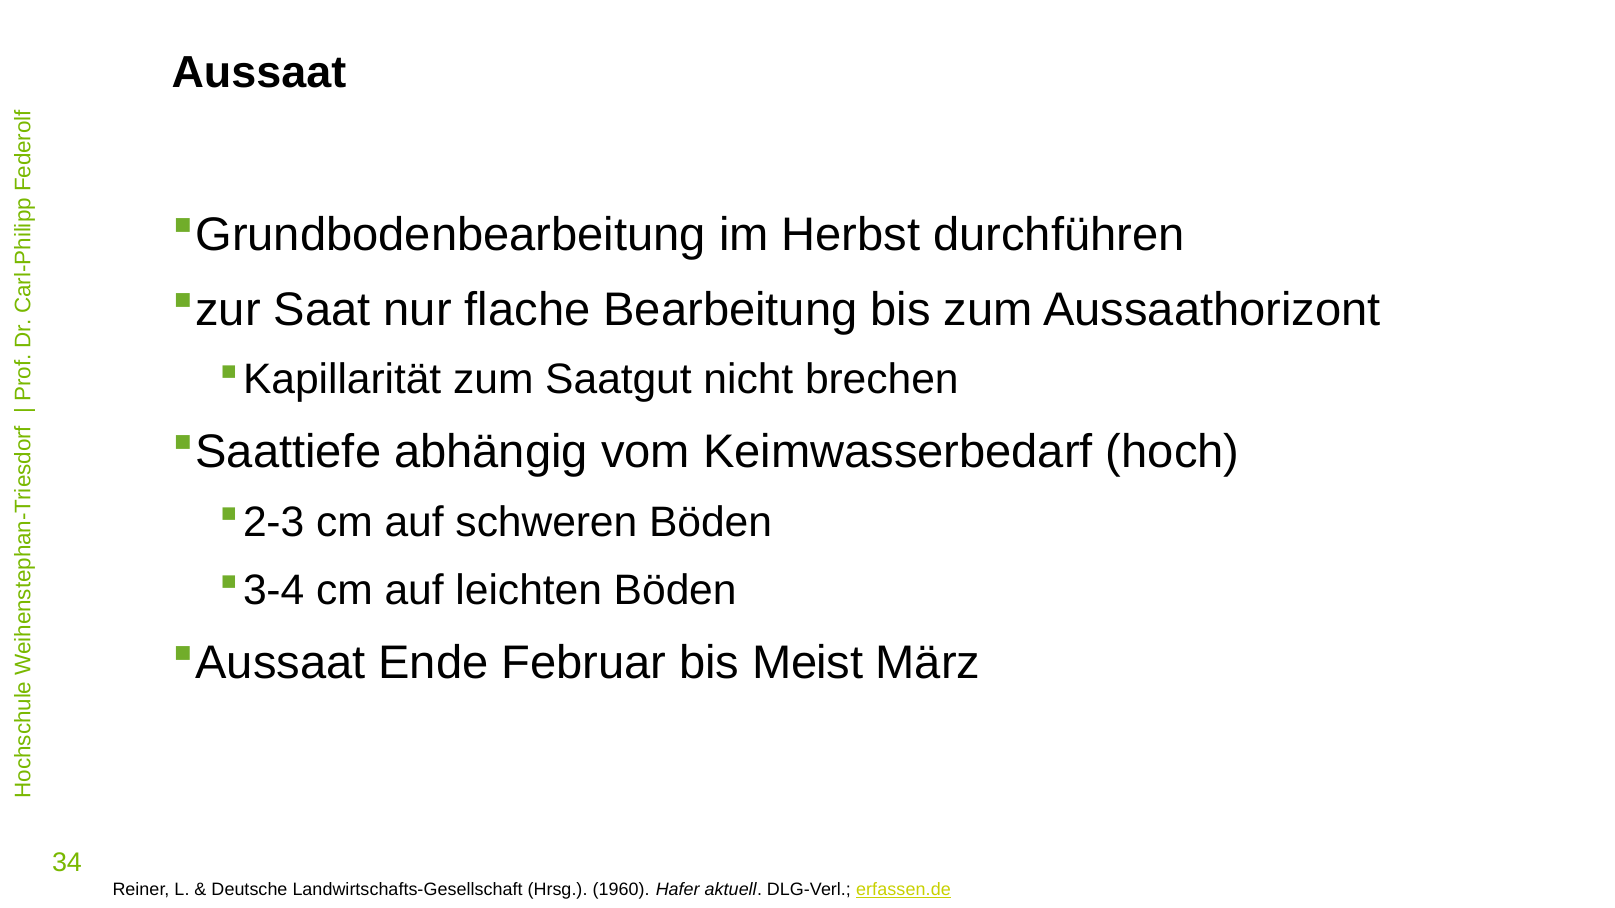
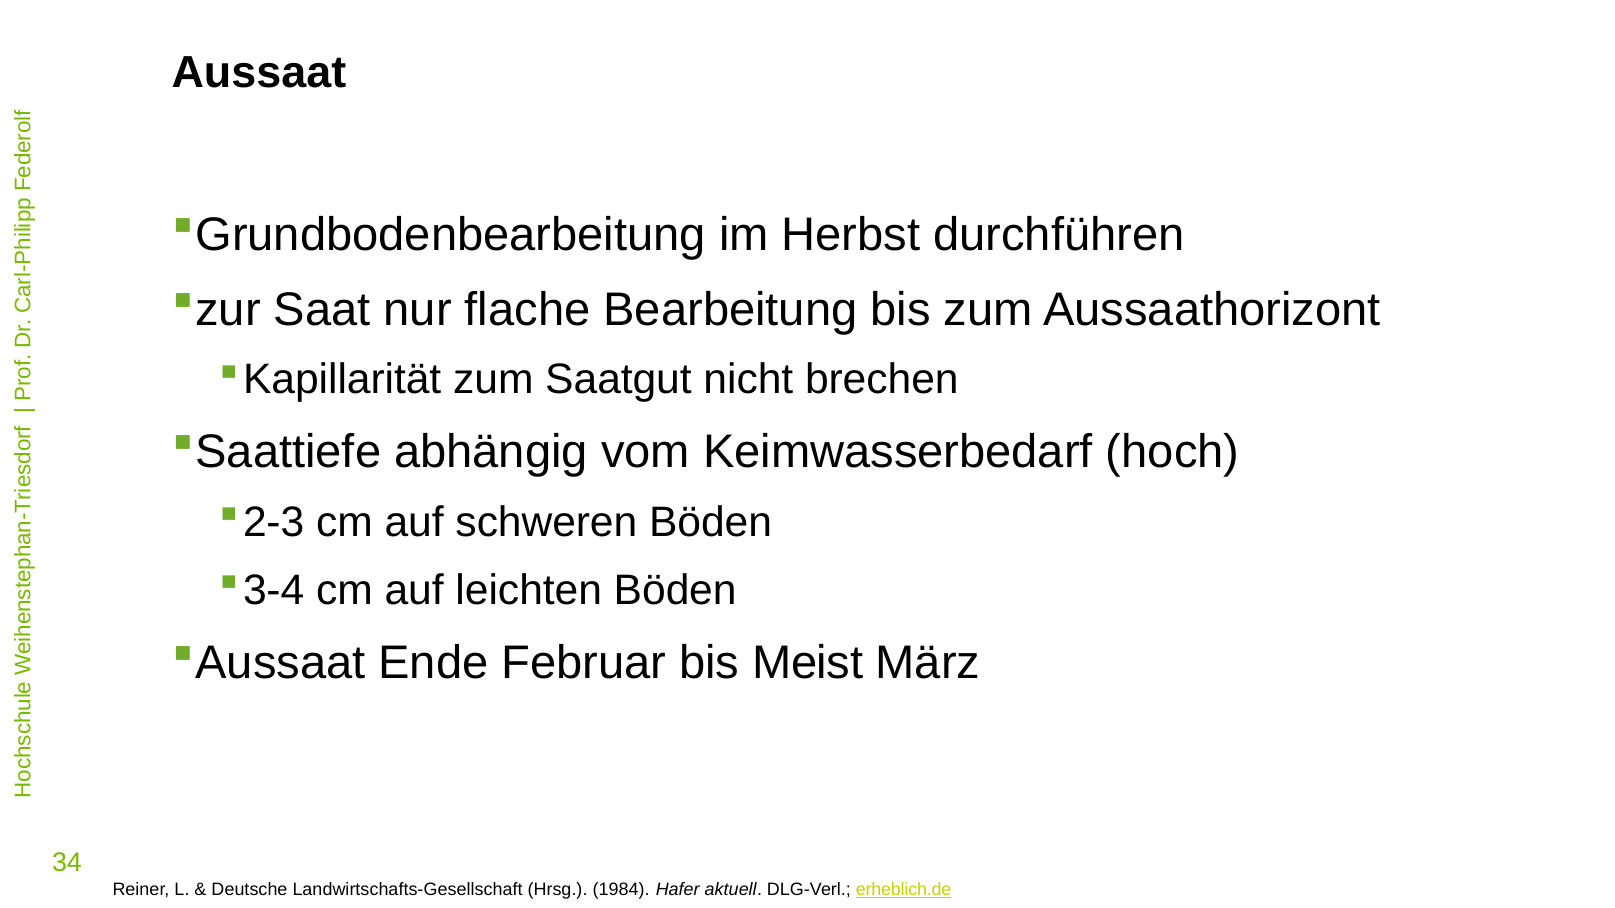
1960: 1960 -> 1984
erfassen.de: erfassen.de -> erheblich.de
